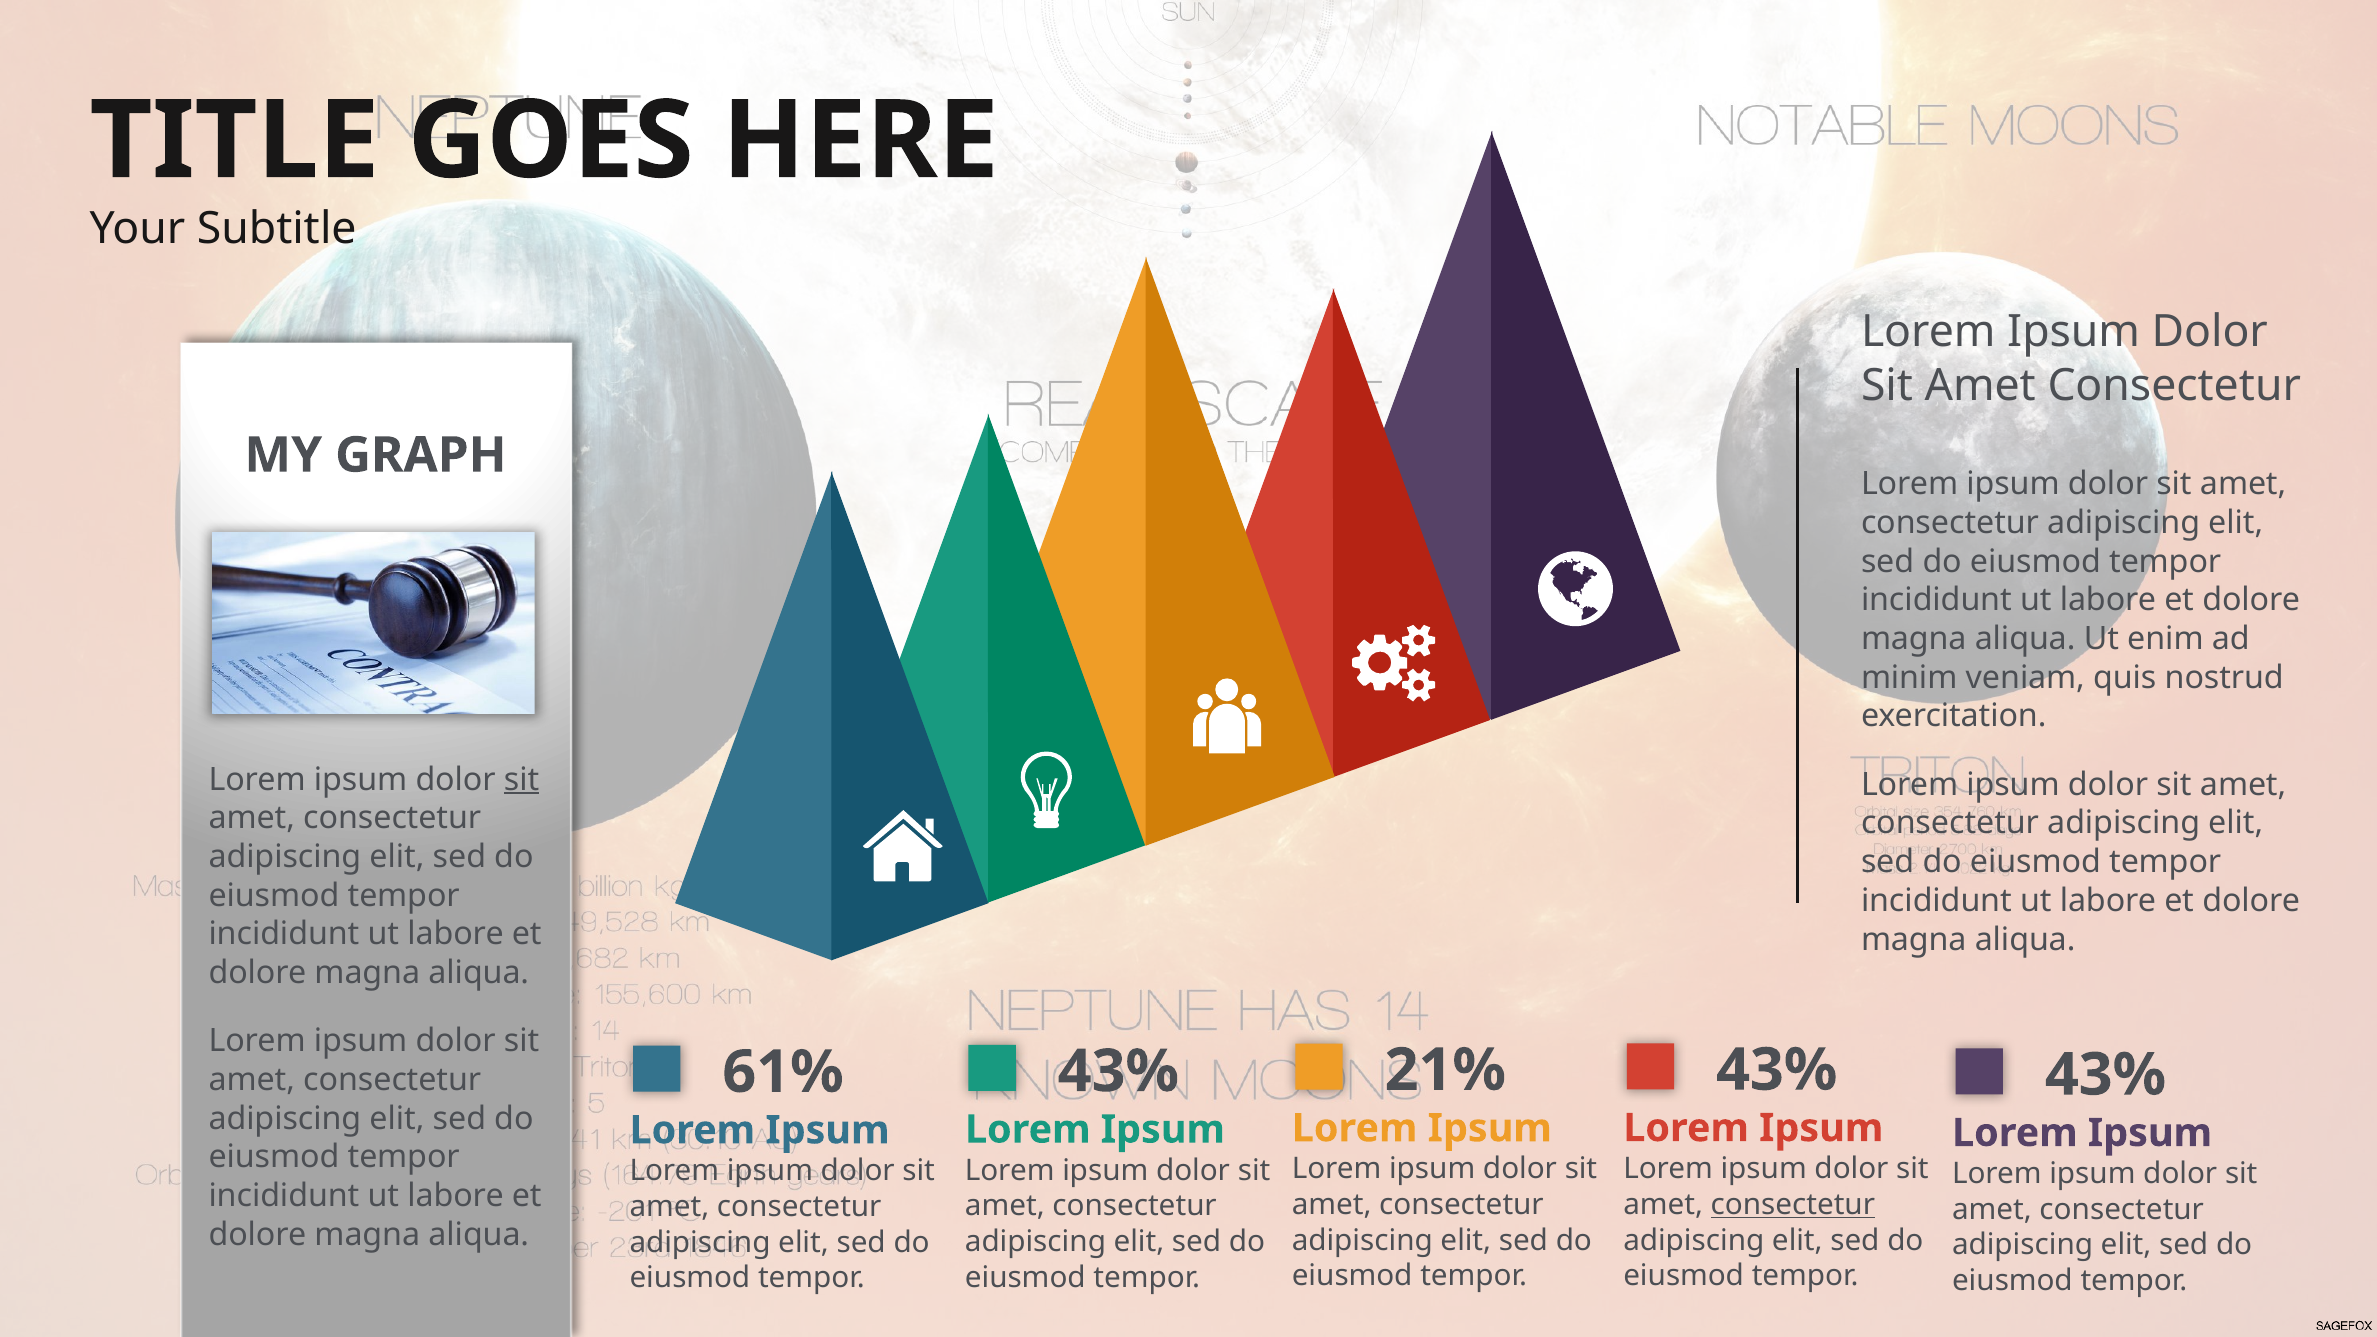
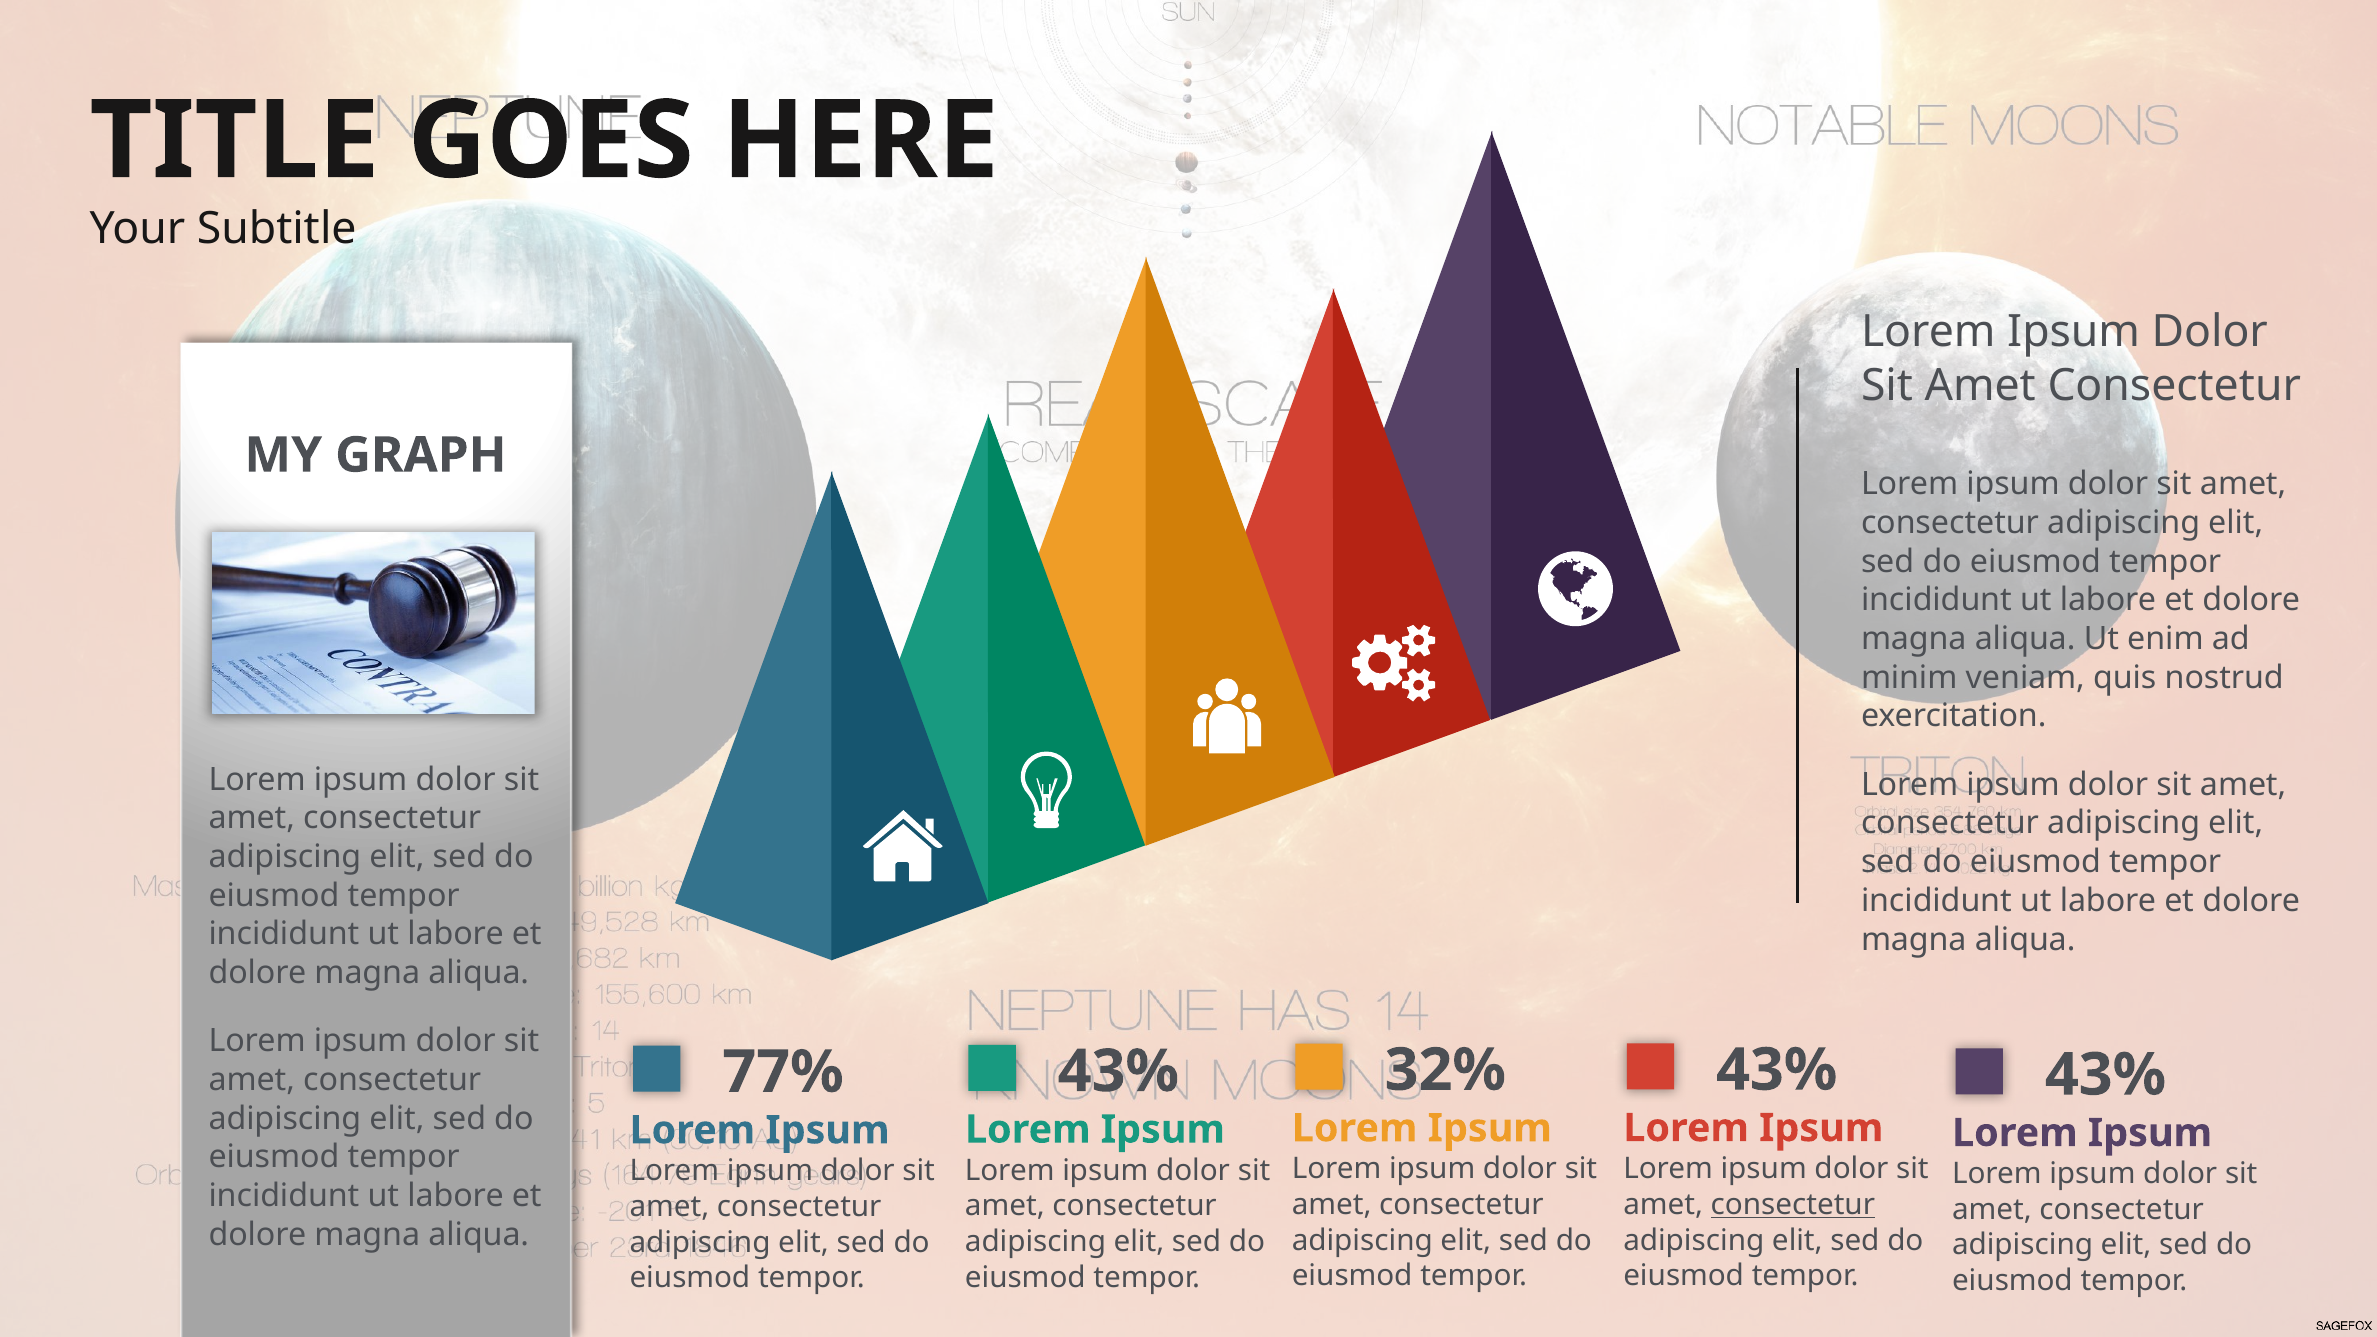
sit at (522, 780) underline: present -> none
21%: 21% -> 32%
61%: 61% -> 77%
